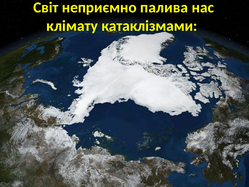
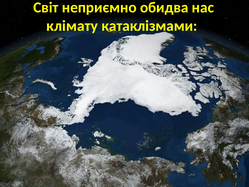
палива: палива -> обидва
